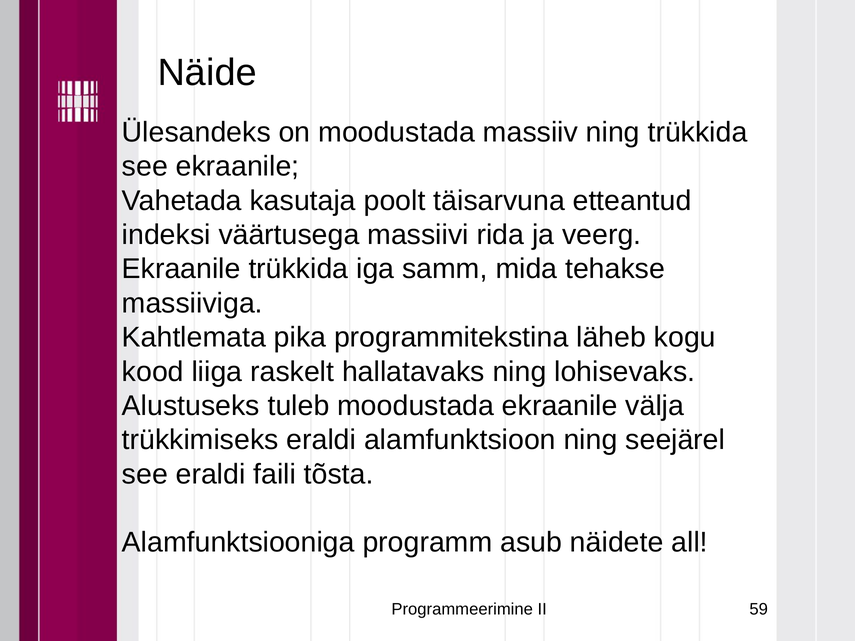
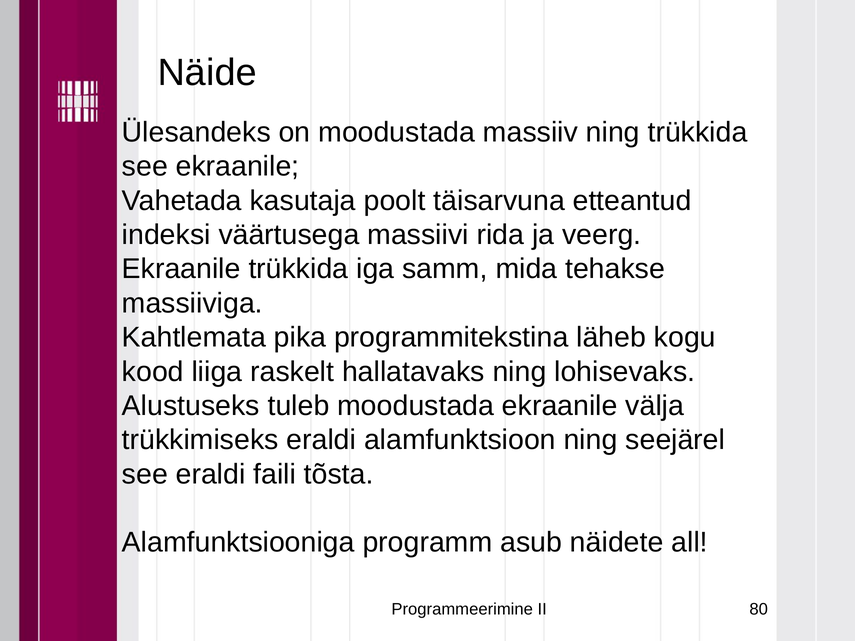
59: 59 -> 80
